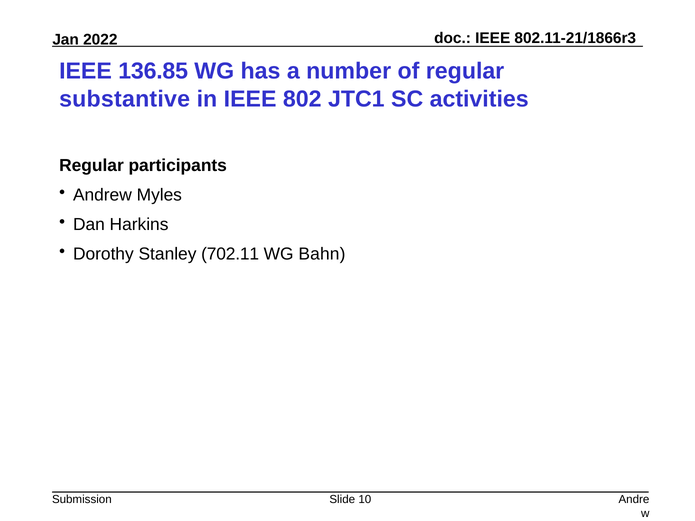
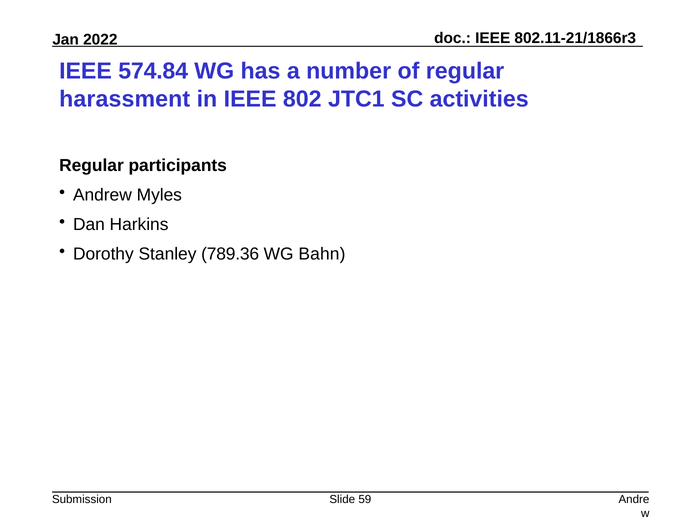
136.85: 136.85 -> 574.84
substantive: substantive -> harassment
702.11: 702.11 -> 789.36
10: 10 -> 59
